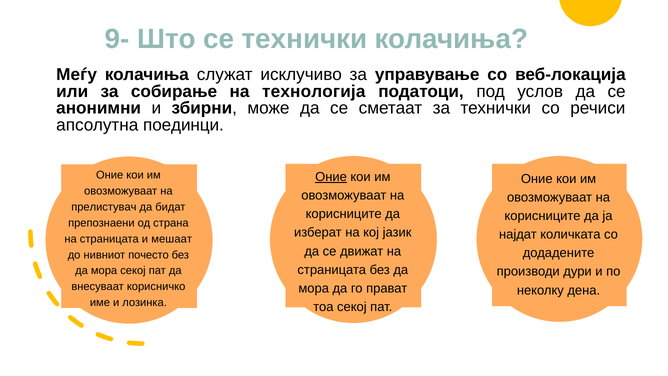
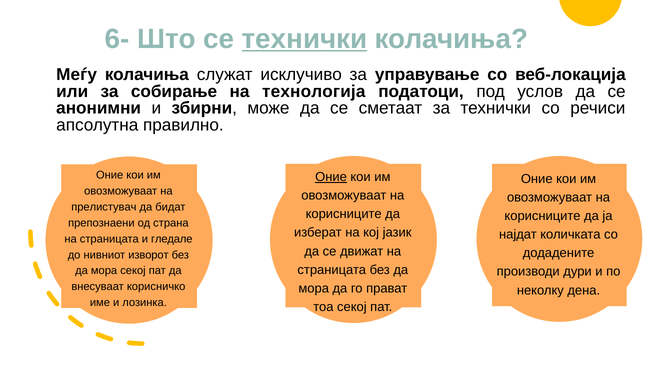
9-: 9- -> 6-
технички at (305, 39) underline: none -> present
поединци: поединци -> правилно
мешаат: мешаат -> гледале
почесто: почесто -> изворот
